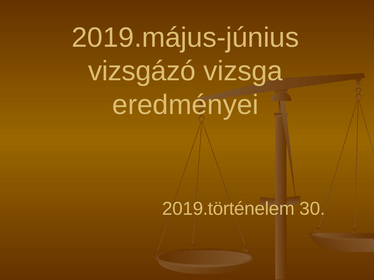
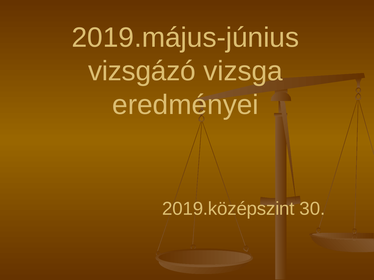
2019.történelem: 2019.történelem -> 2019.középszint
